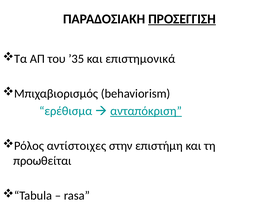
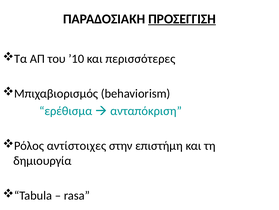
’35: ’35 -> ’10
επιστημονικά: επιστημονικά -> περισσότερες
ανταπόκριση underline: present -> none
προωθείται: προωθείται -> δημιουργία
